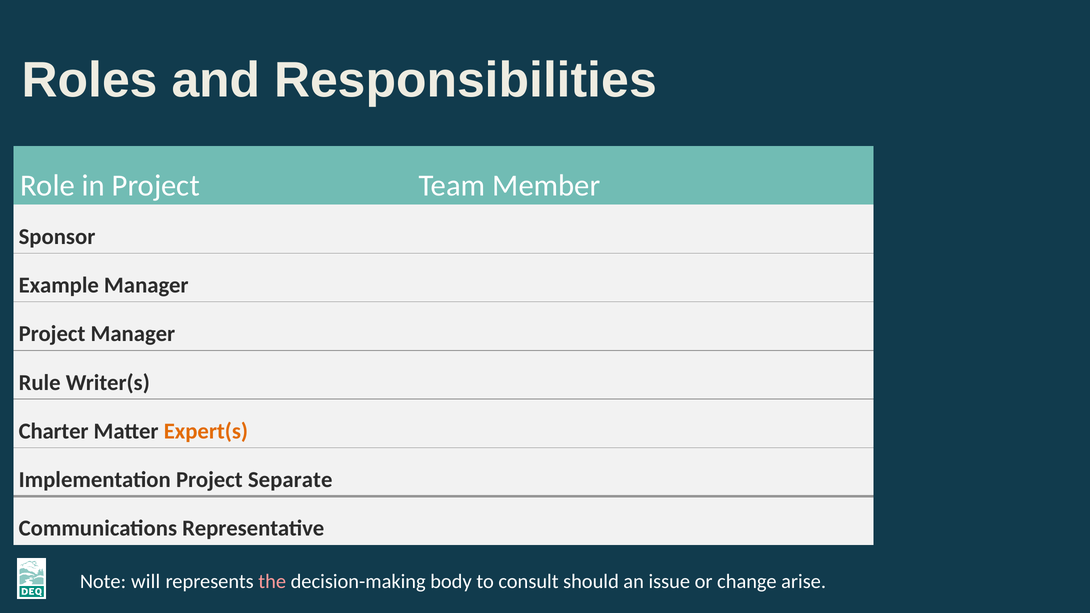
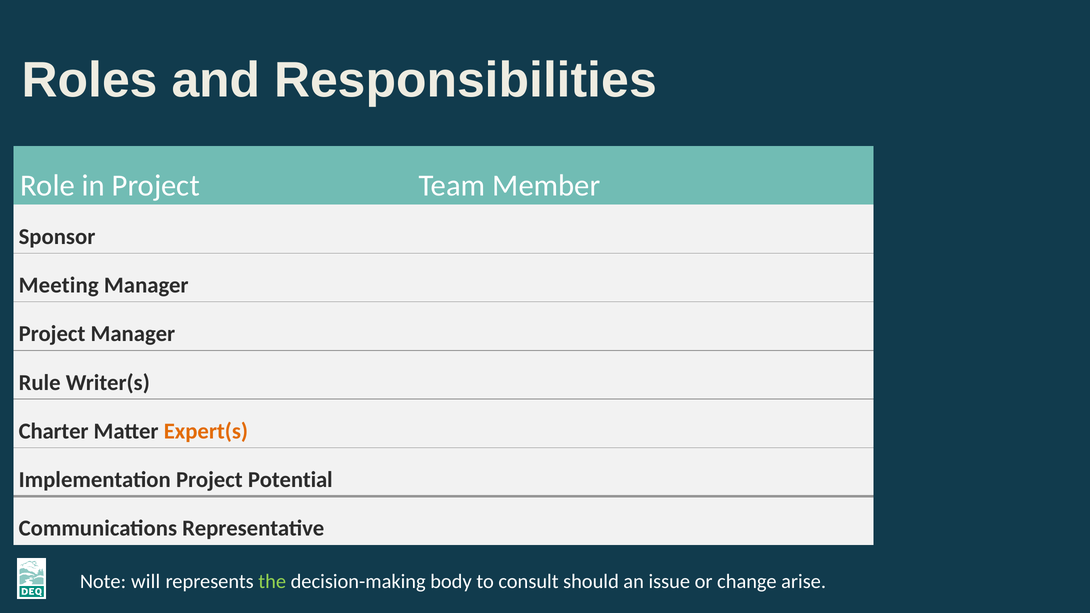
Example: Example -> Meeting
Separate: Separate -> Potential
the colour: pink -> light green
